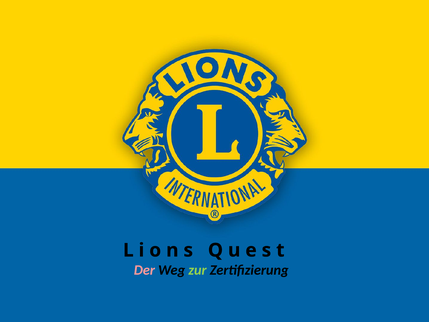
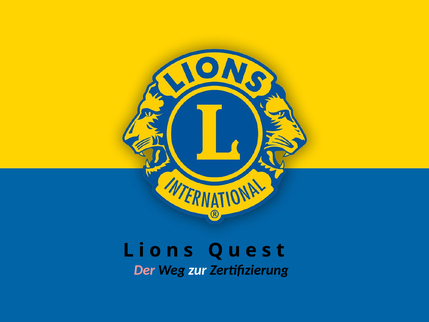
zur colour: light green -> white
